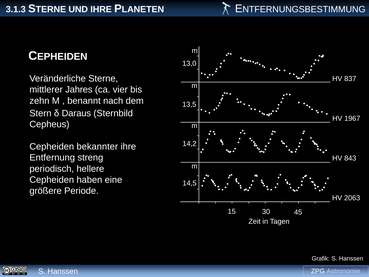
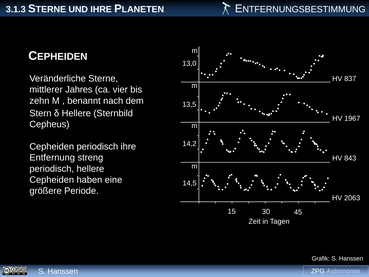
δ Daraus: Daraus -> Hellere
Cepheiden bekannter: bekannter -> periodisch
